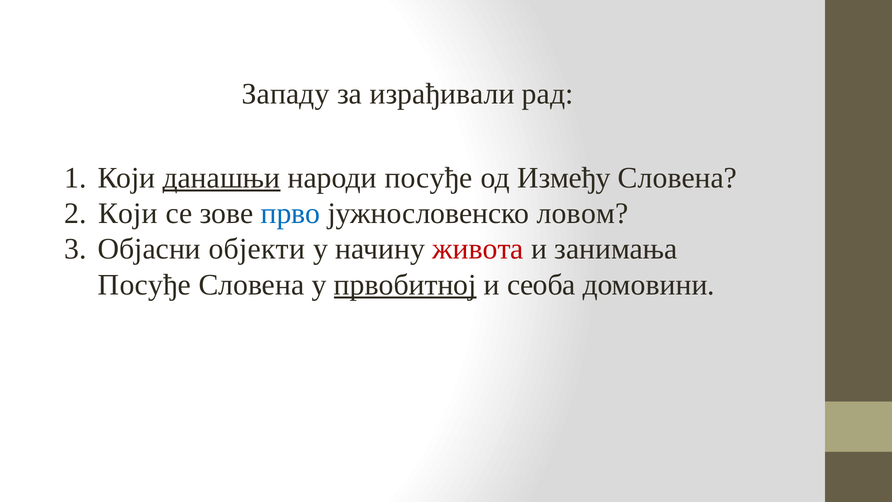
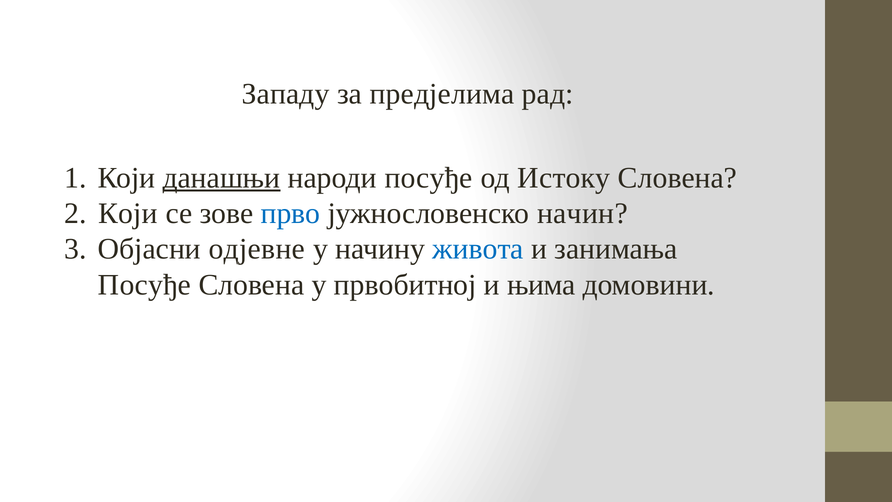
израђивали: израђивали -> предјелима
Између: Између -> Истоку
ловом: ловом -> начин
објекти: објекти -> одјевне
живота colour: red -> blue
првобитној underline: present -> none
сеоба: сеоба -> њима
